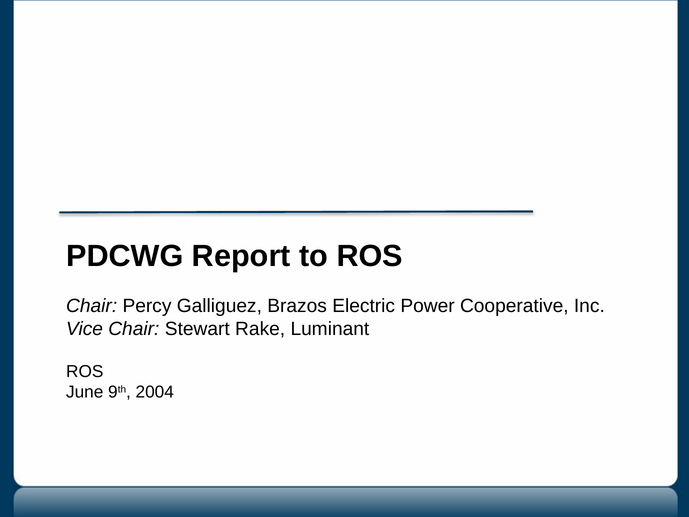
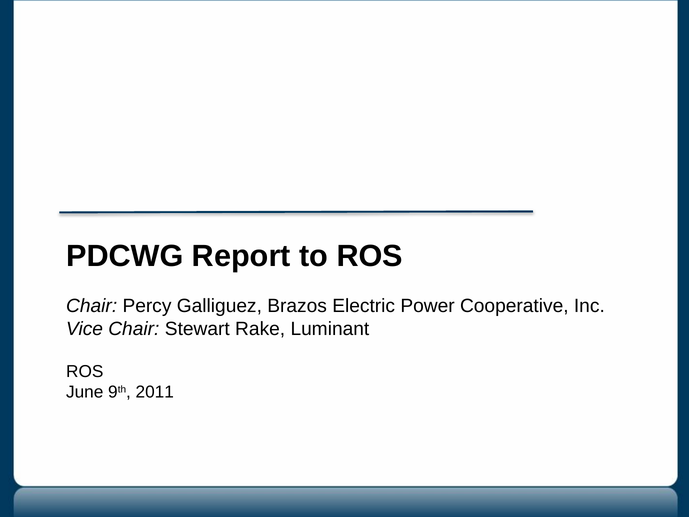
2004: 2004 -> 2011
